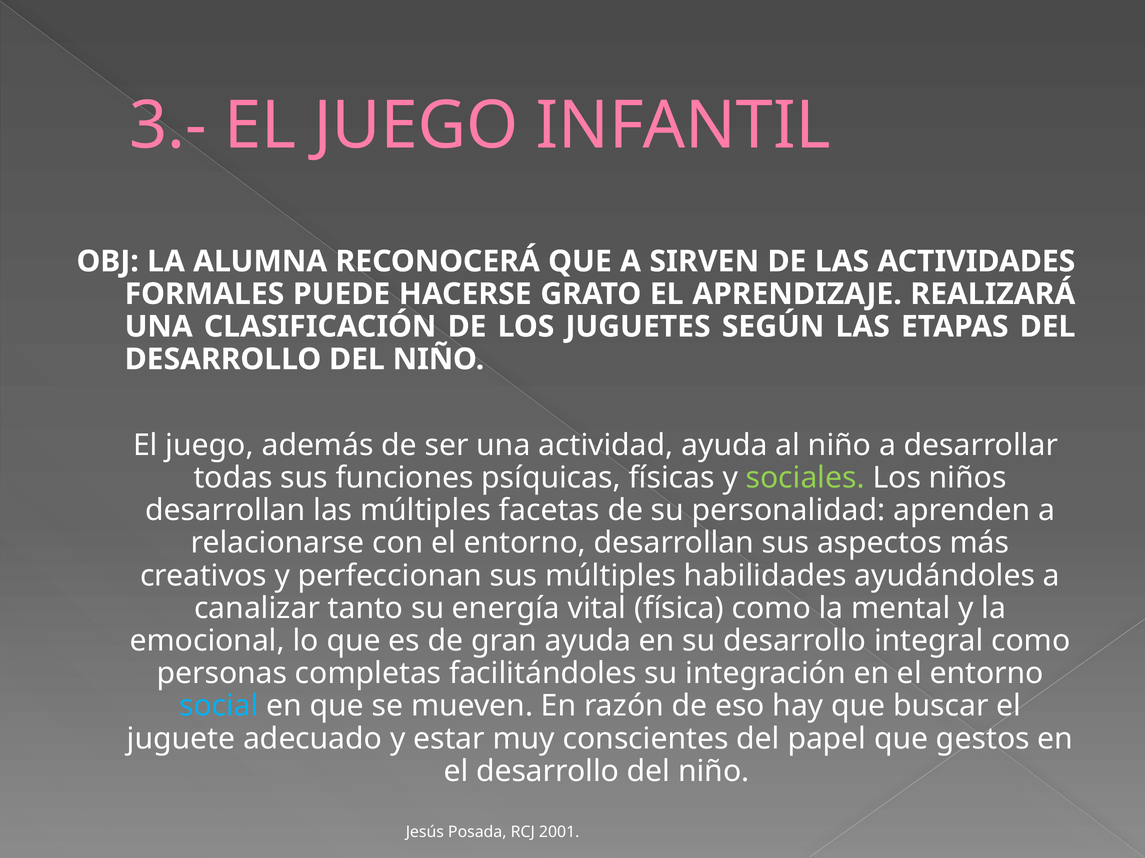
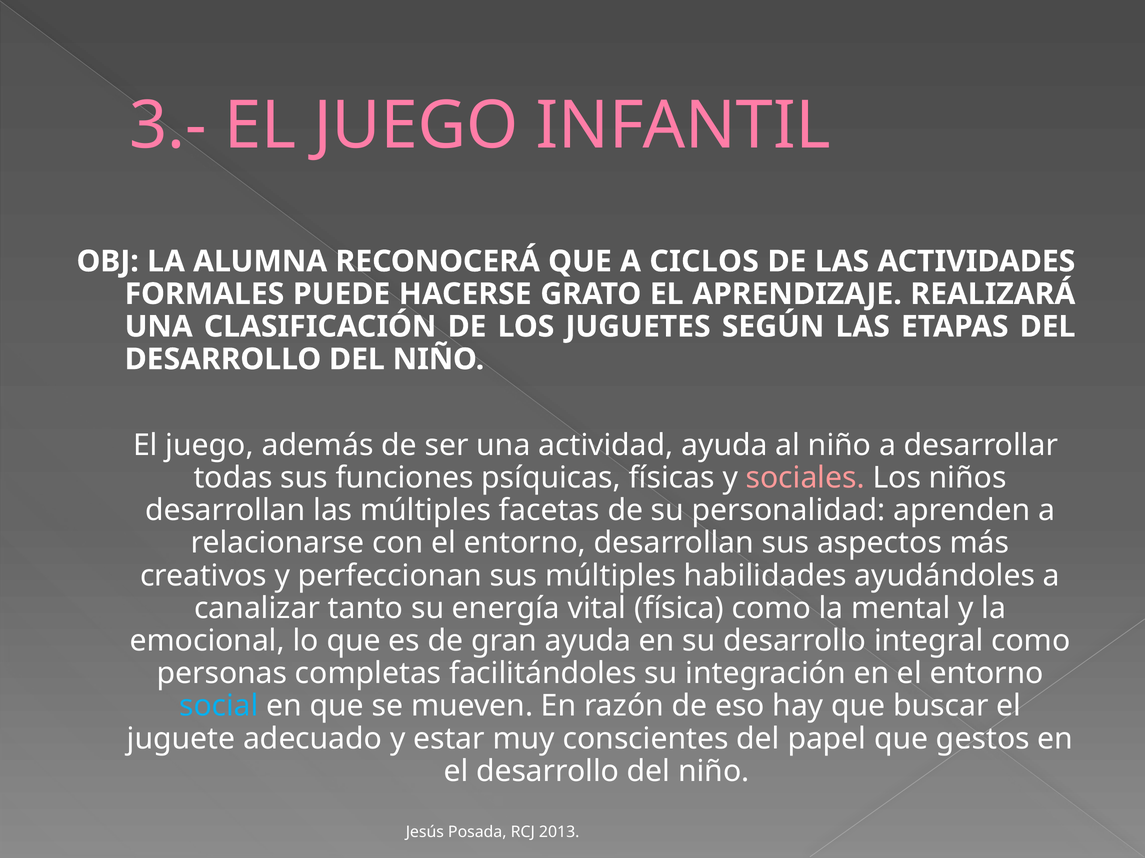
SIRVEN: SIRVEN -> CICLOS
sociales colour: light green -> pink
2001: 2001 -> 2013
